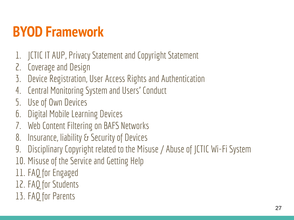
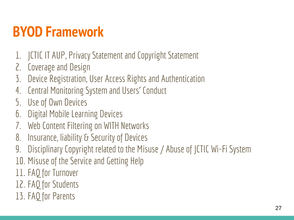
BAFS: BAFS -> WITH
Engaged: Engaged -> Turnover
